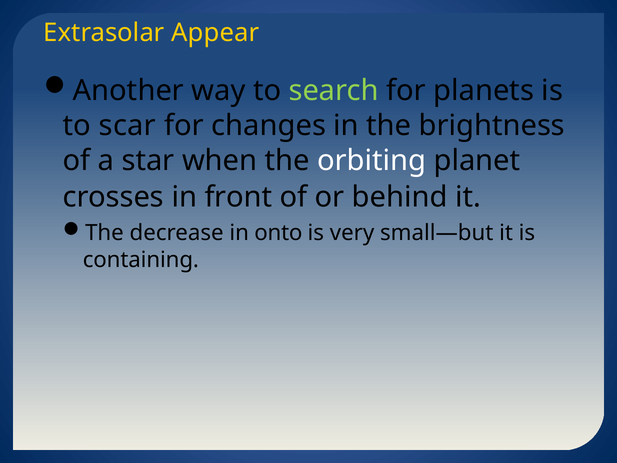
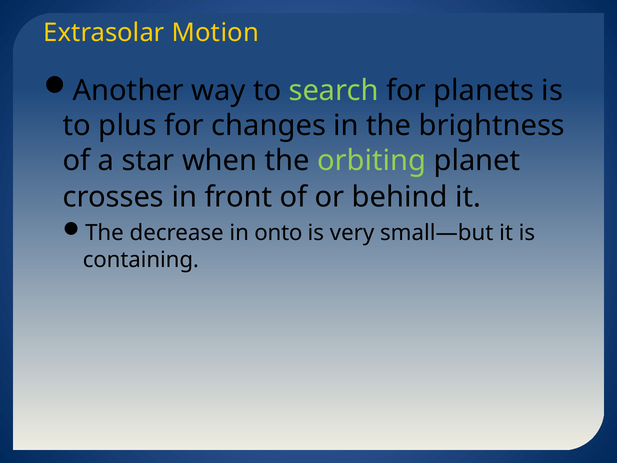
Appear: Appear -> Motion
scar: scar -> plus
orbiting colour: white -> light green
